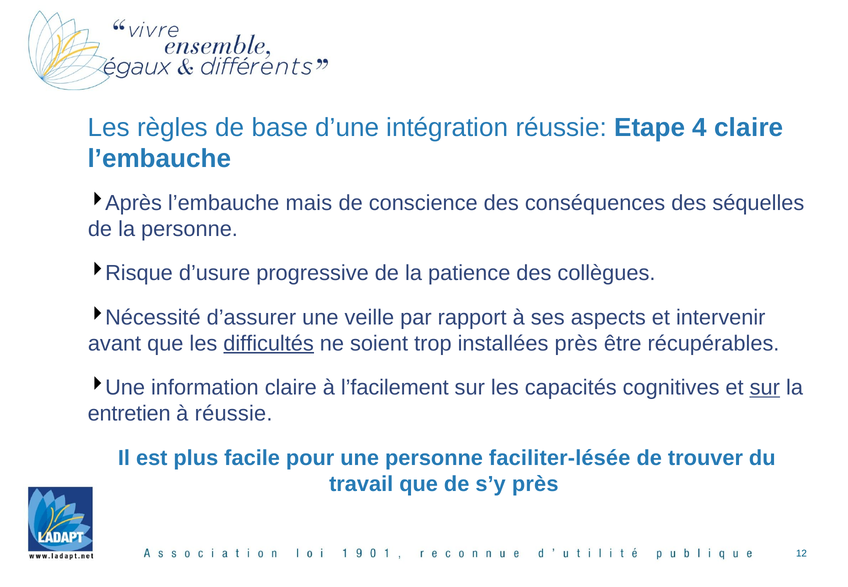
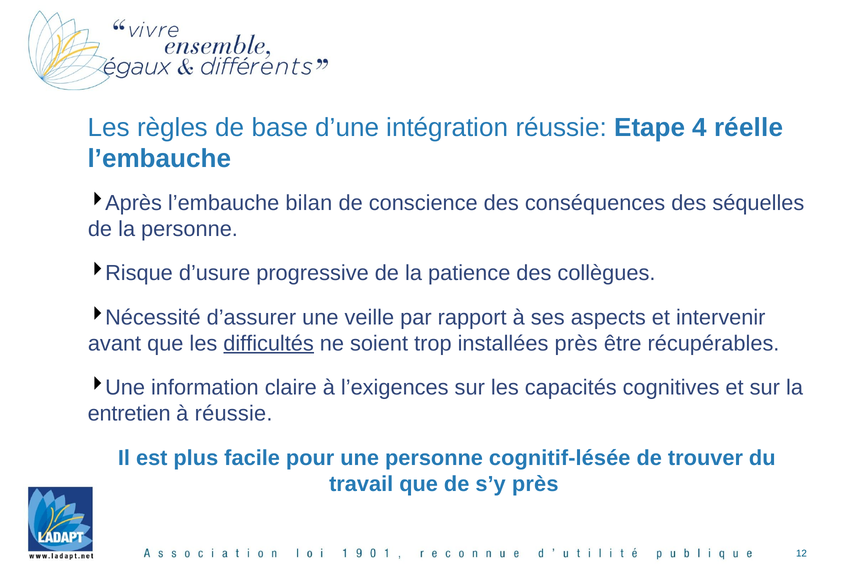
4 claire: claire -> réelle
mais: mais -> bilan
l’facilement: l’facilement -> l’exigences
sur at (765, 388) underline: present -> none
faciliter-lésée: faciliter-lésée -> cognitif-lésée
